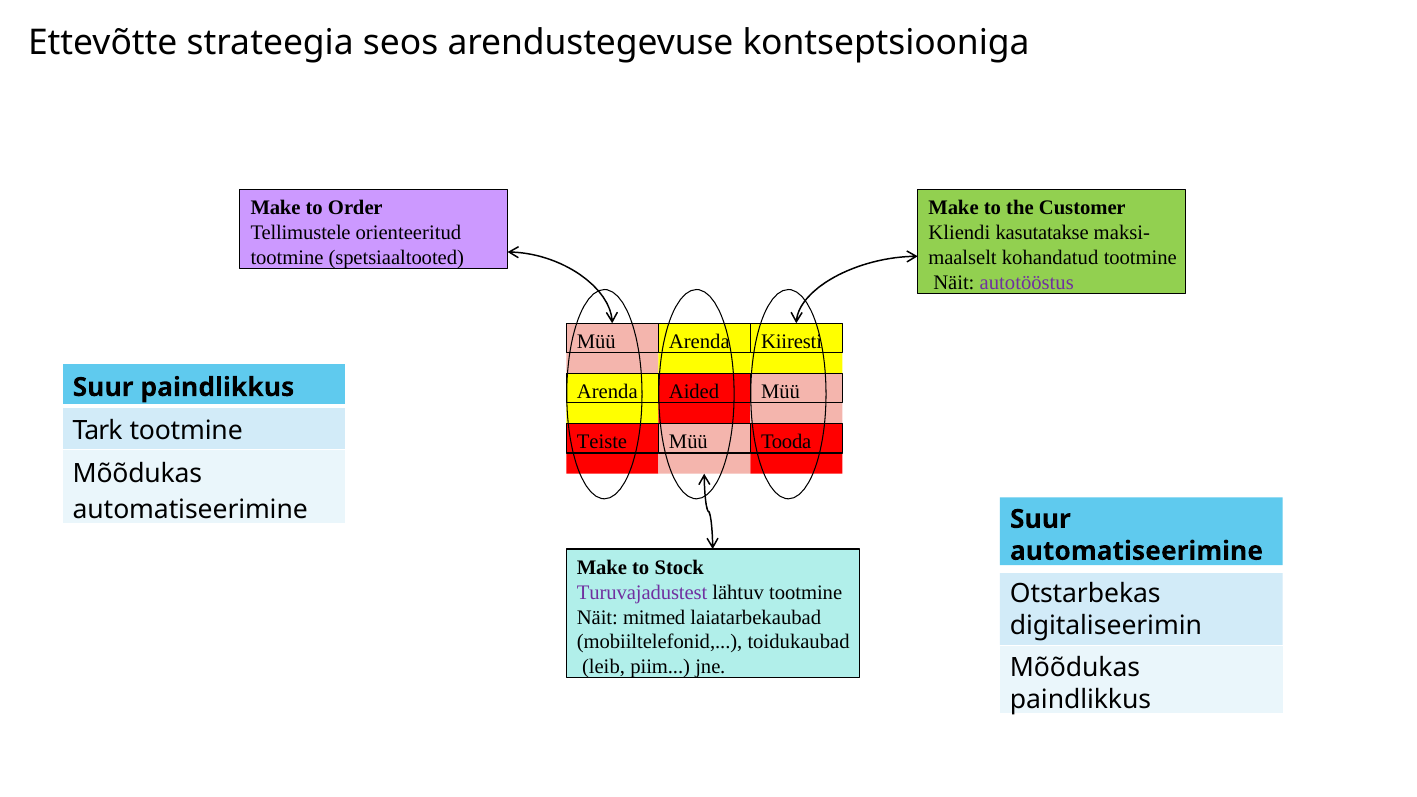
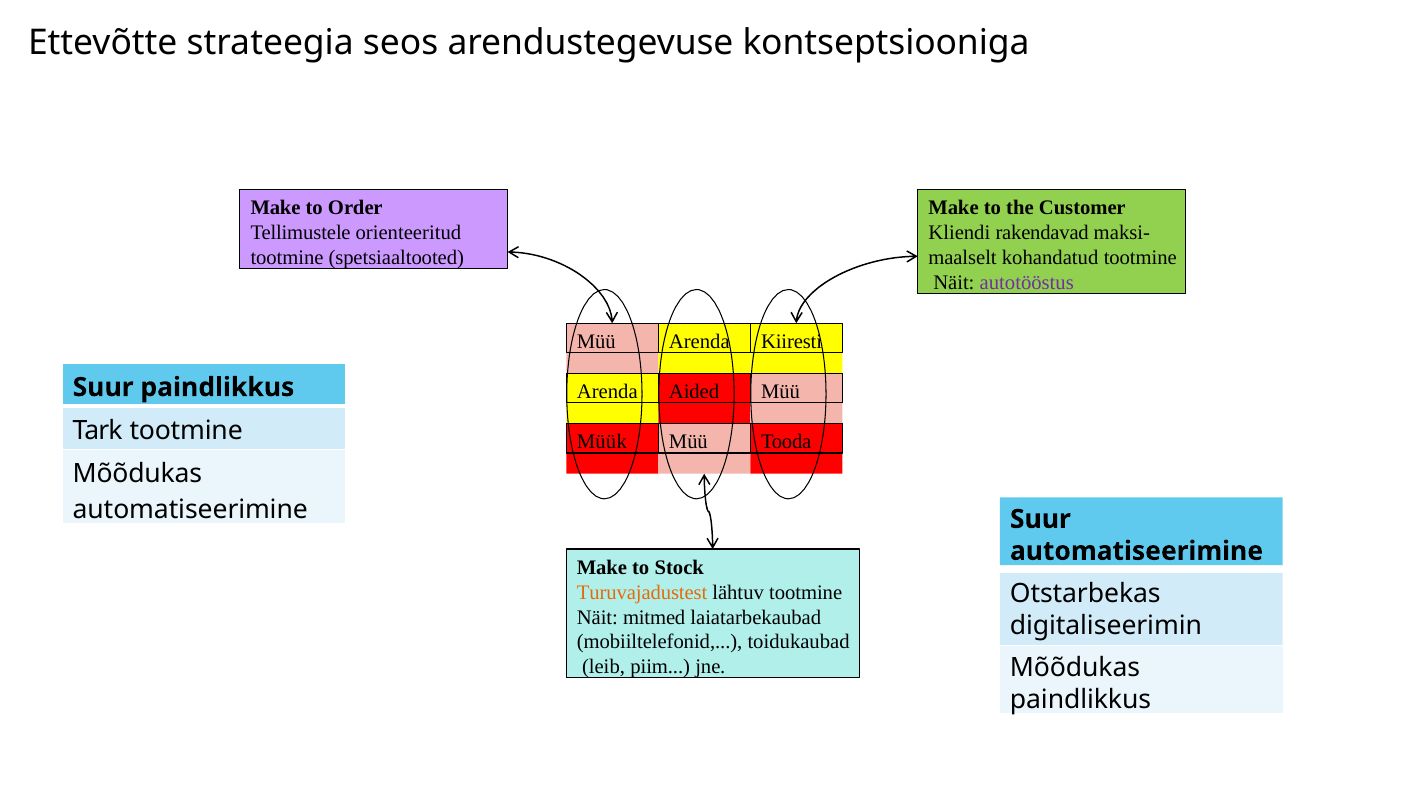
kasutatakse: kasutatakse -> rakendavad
Teiste: Teiste -> Müük
Turuvajadustest colour: purple -> orange
